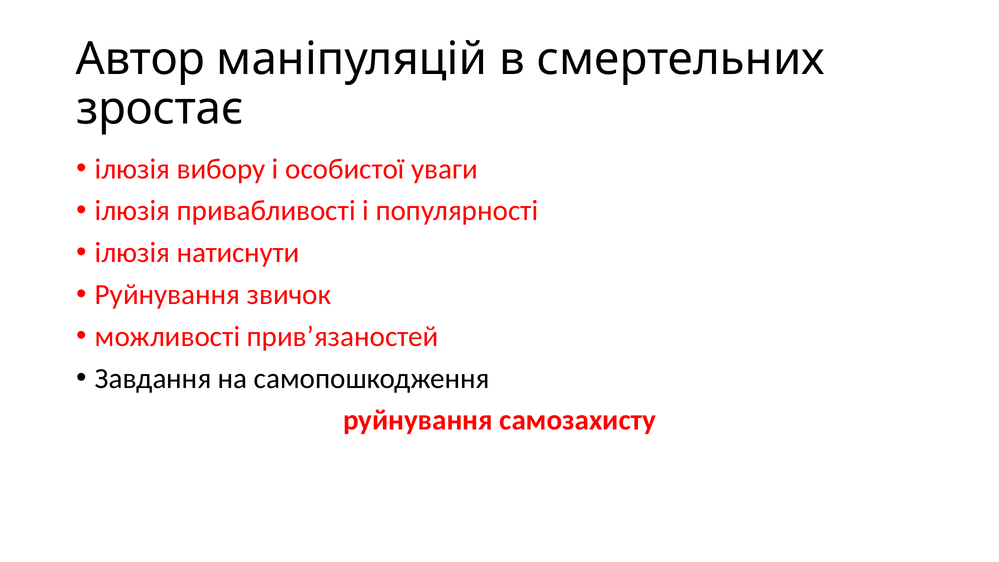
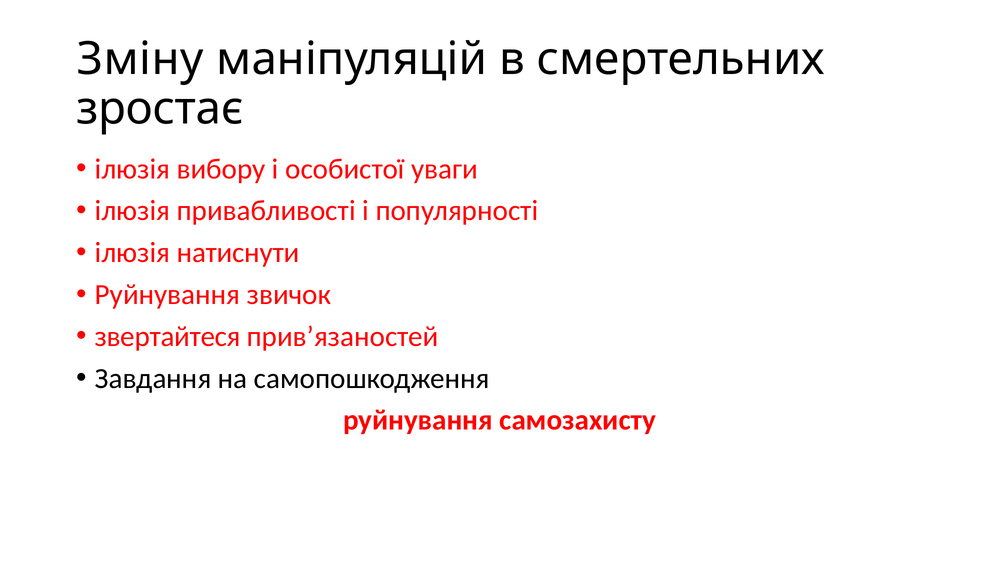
Автор: Автор -> Зміну
можливості: можливості -> звертайтеся
